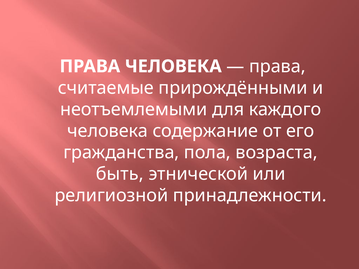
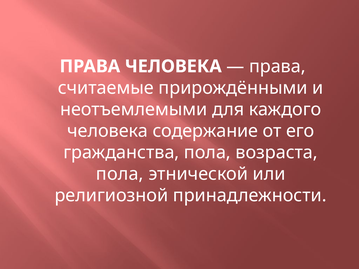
быть at (120, 174): быть -> пола
